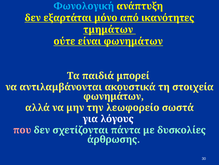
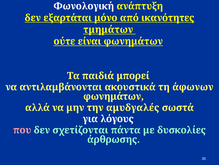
Φωνολογική colour: light blue -> white
στοιχεία: στοιχεία -> άφωνων
λεωφορείο: λεωφορείο -> αμυδγαλές
